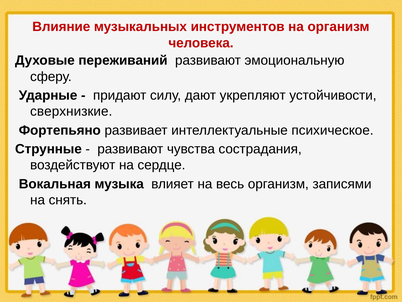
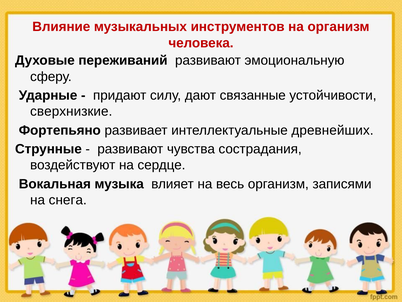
укрепляют: укрепляют -> связанные
психическое: психическое -> древнейших
снять: снять -> снега
